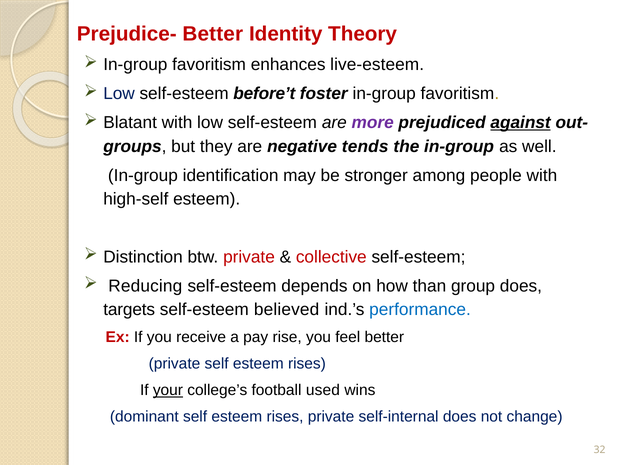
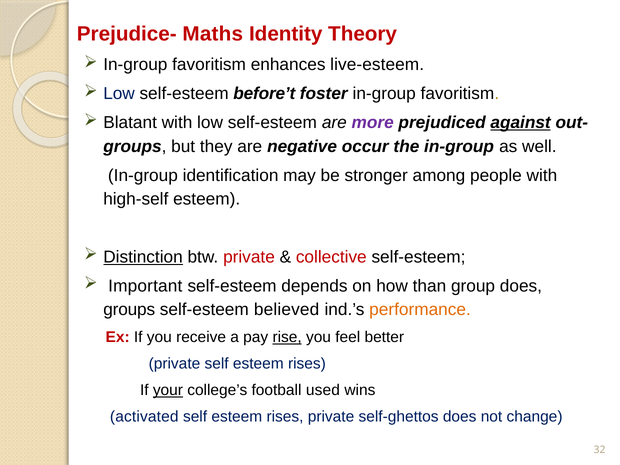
Prejudice- Better: Better -> Maths
tends: tends -> occur
Distinction underline: none -> present
Reducing: Reducing -> Important
targets at (129, 310): targets -> groups
performance colour: blue -> orange
rise underline: none -> present
dominant: dominant -> activated
self-internal: self-internal -> self-ghettos
